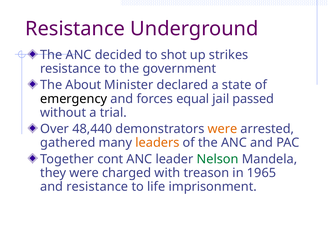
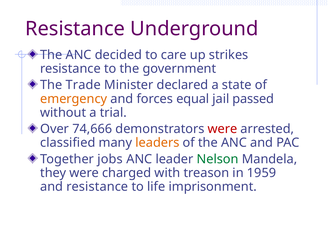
shot: shot -> care
About: About -> Trade
emergency colour: black -> orange
48,440: 48,440 -> 74,666
were at (222, 129) colour: orange -> red
gathered: gathered -> classified
cont: cont -> jobs
1965: 1965 -> 1959
